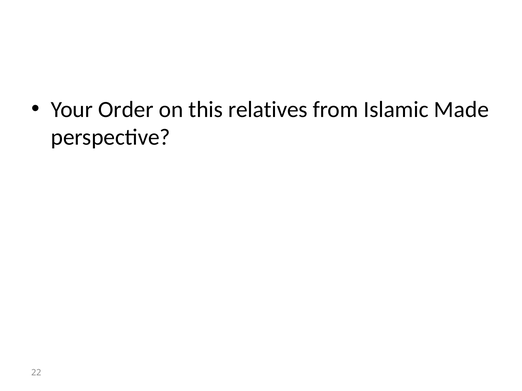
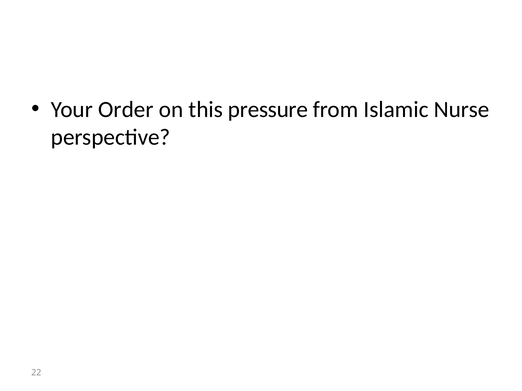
relatives: relatives -> pressure
Made: Made -> Nurse
